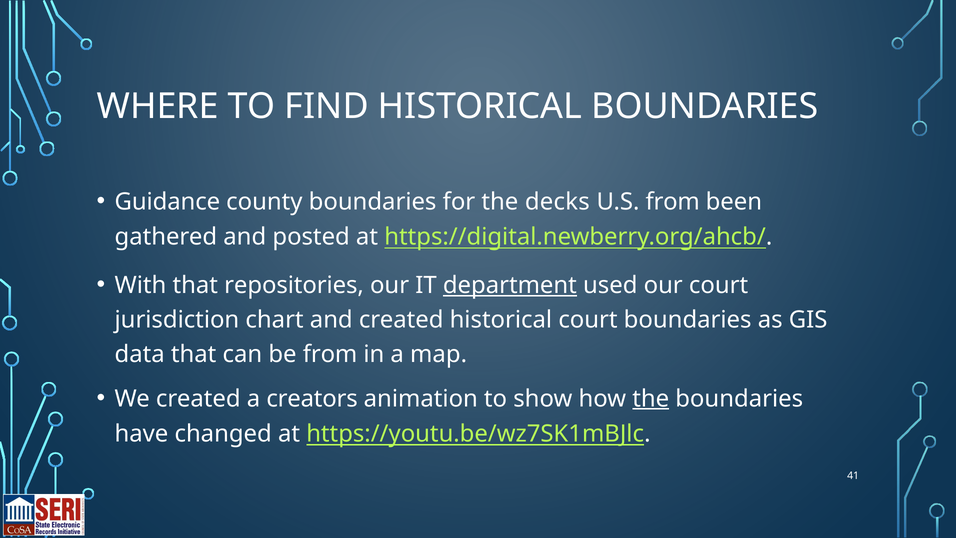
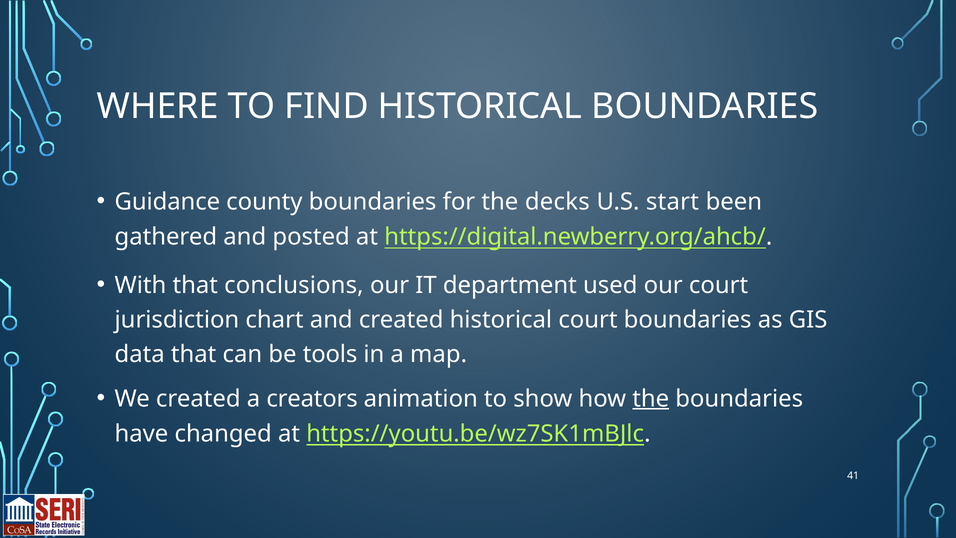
U.S from: from -> start
repositories: repositories -> conclusions
department underline: present -> none
be from: from -> tools
